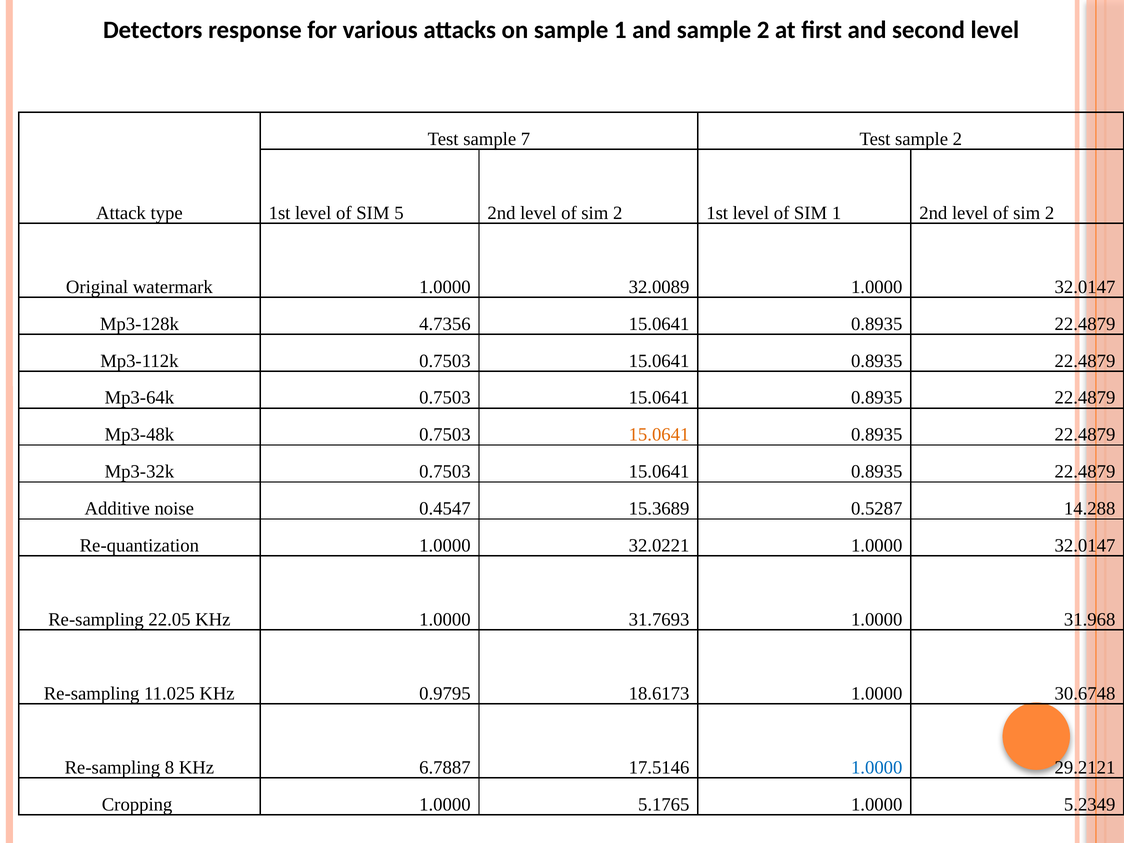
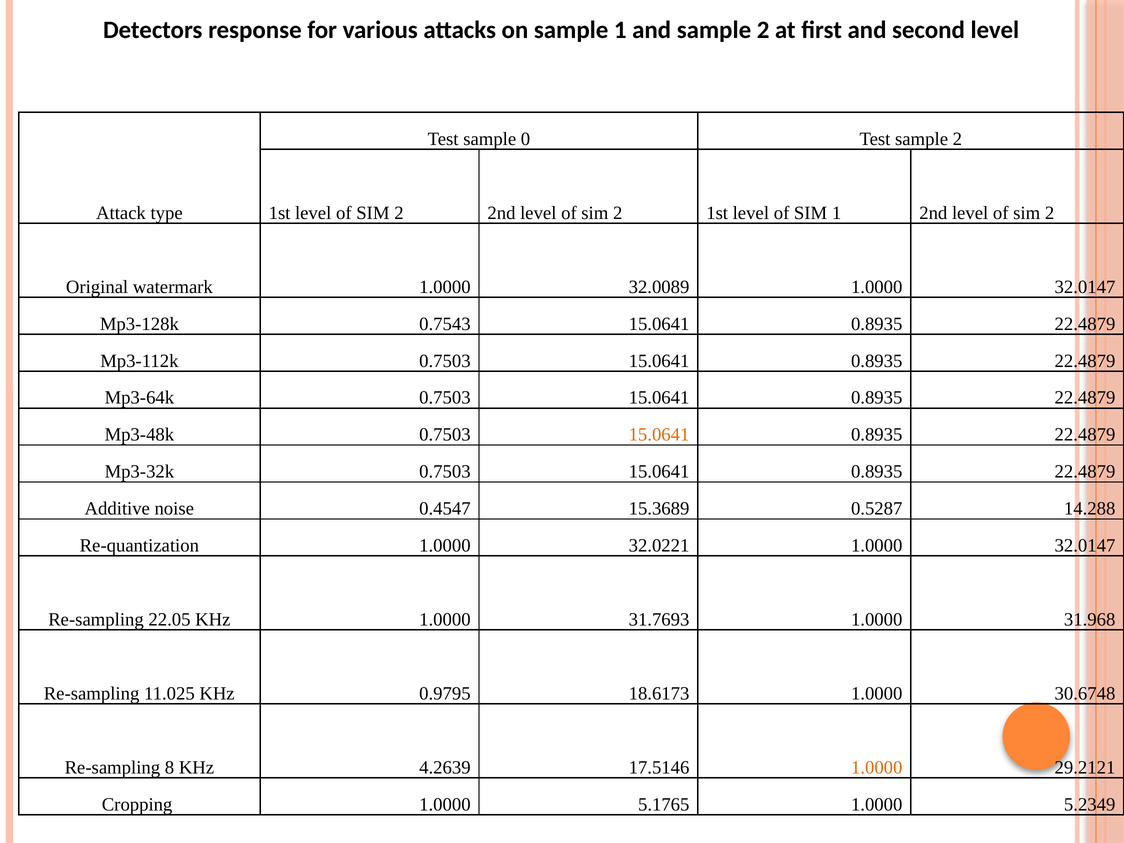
7: 7 -> 0
5 at (399, 213): 5 -> 2
4.7356: 4.7356 -> 0.7543
6.7887: 6.7887 -> 4.2639
1.0000 at (877, 767) colour: blue -> orange
